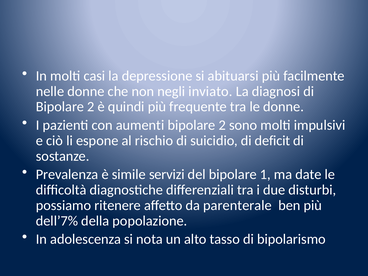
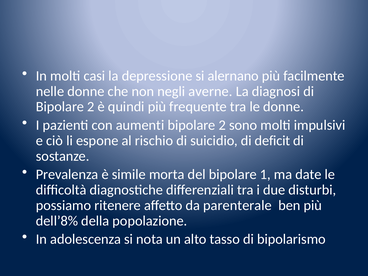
abituarsi: abituarsi -> alernano
inviato: inviato -> averne
servizi: servizi -> morta
dell’7%: dell’7% -> dell’8%
